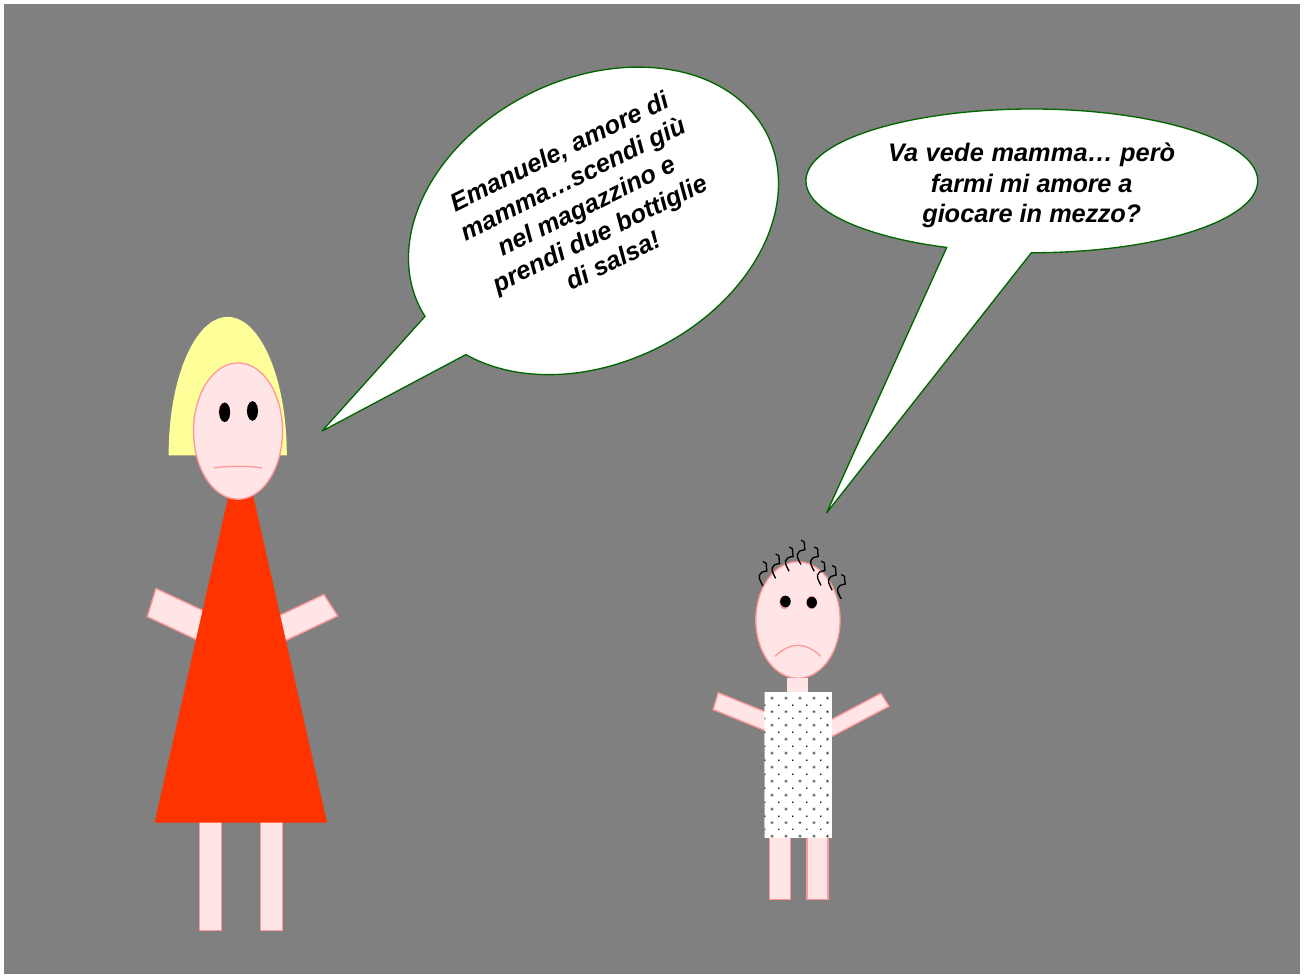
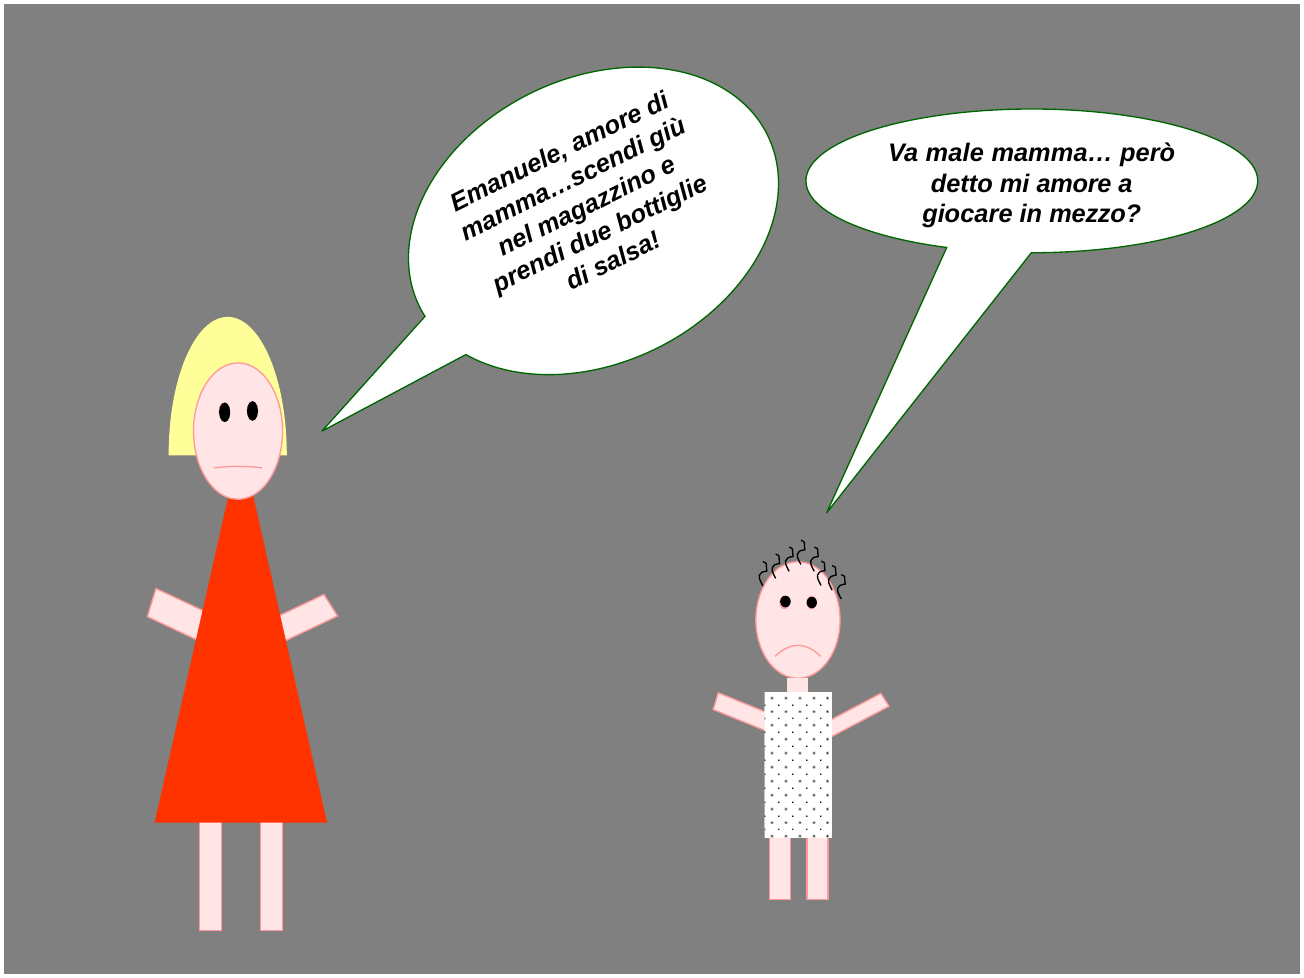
vede: vede -> male
farmi: farmi -> detto
